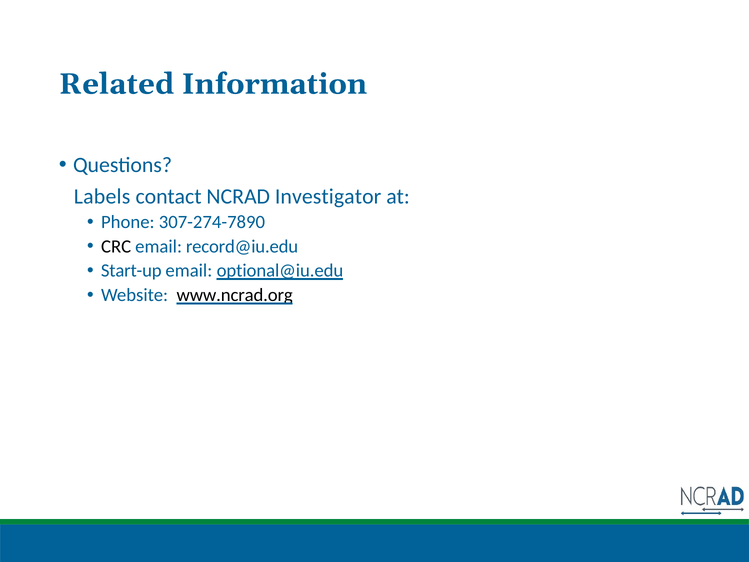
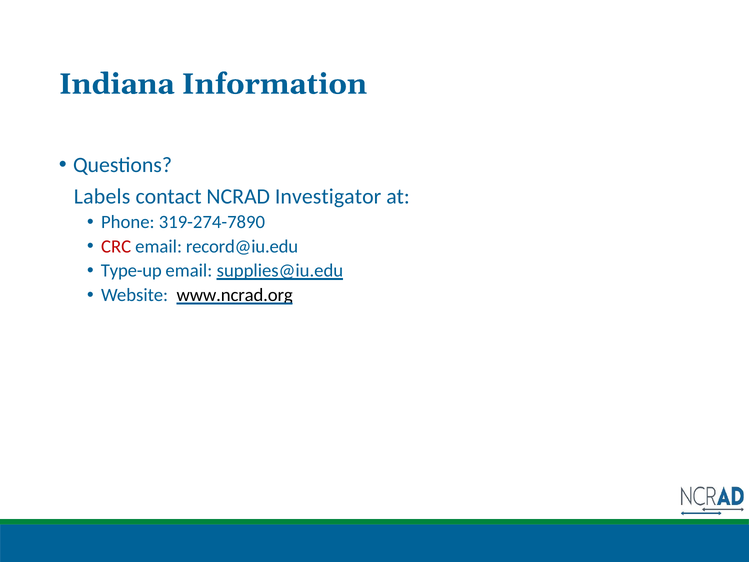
Related: Related -> Indiana
307-274-7890: 307-274-7890 -> 319-274-7890
CRC colour: black -> red
Start-up: Start-up -> Type-up
optional@iu.edu: optional@iu.edu -> supplies@iu.edu
